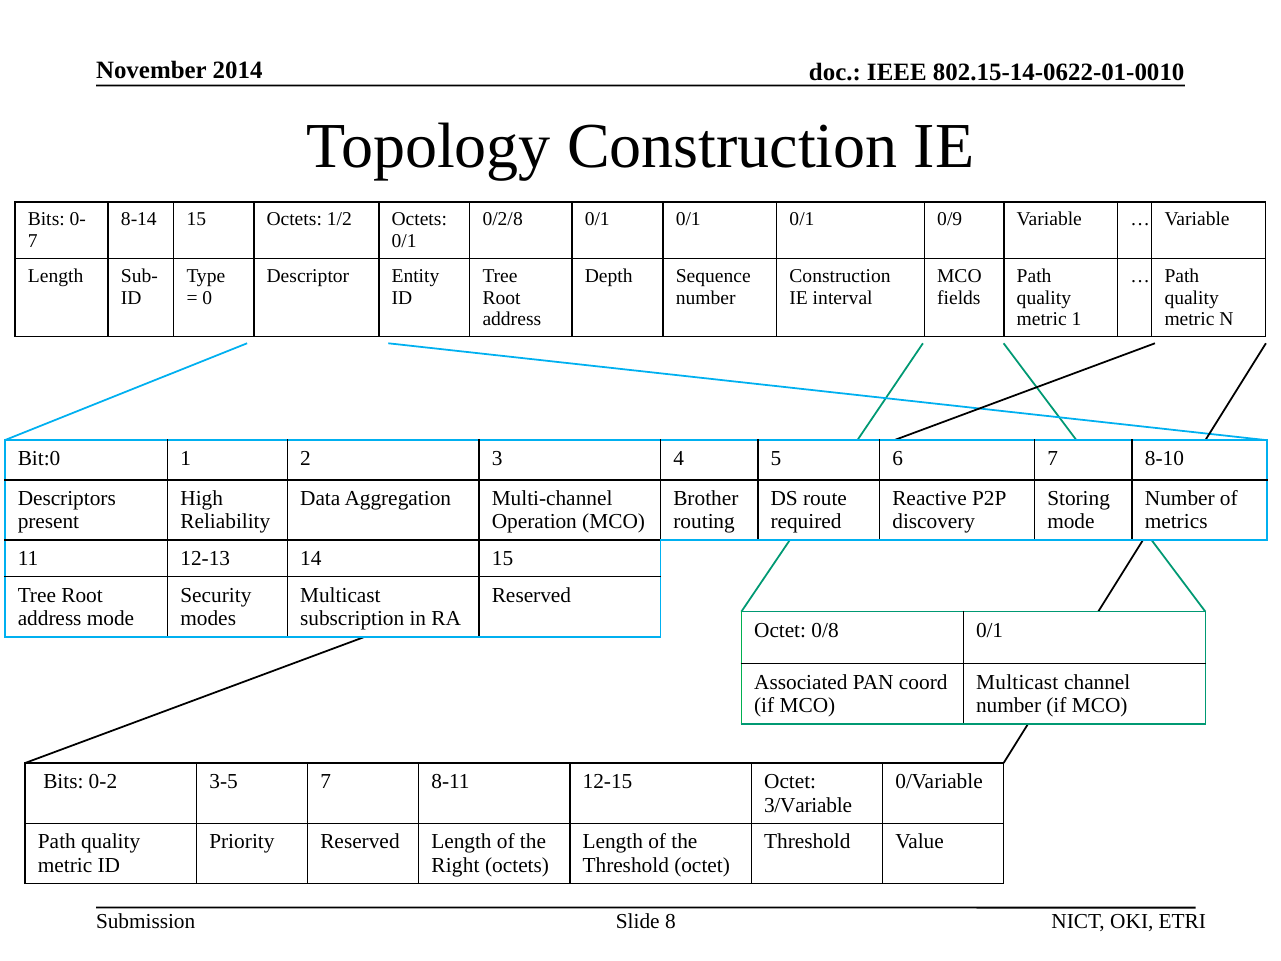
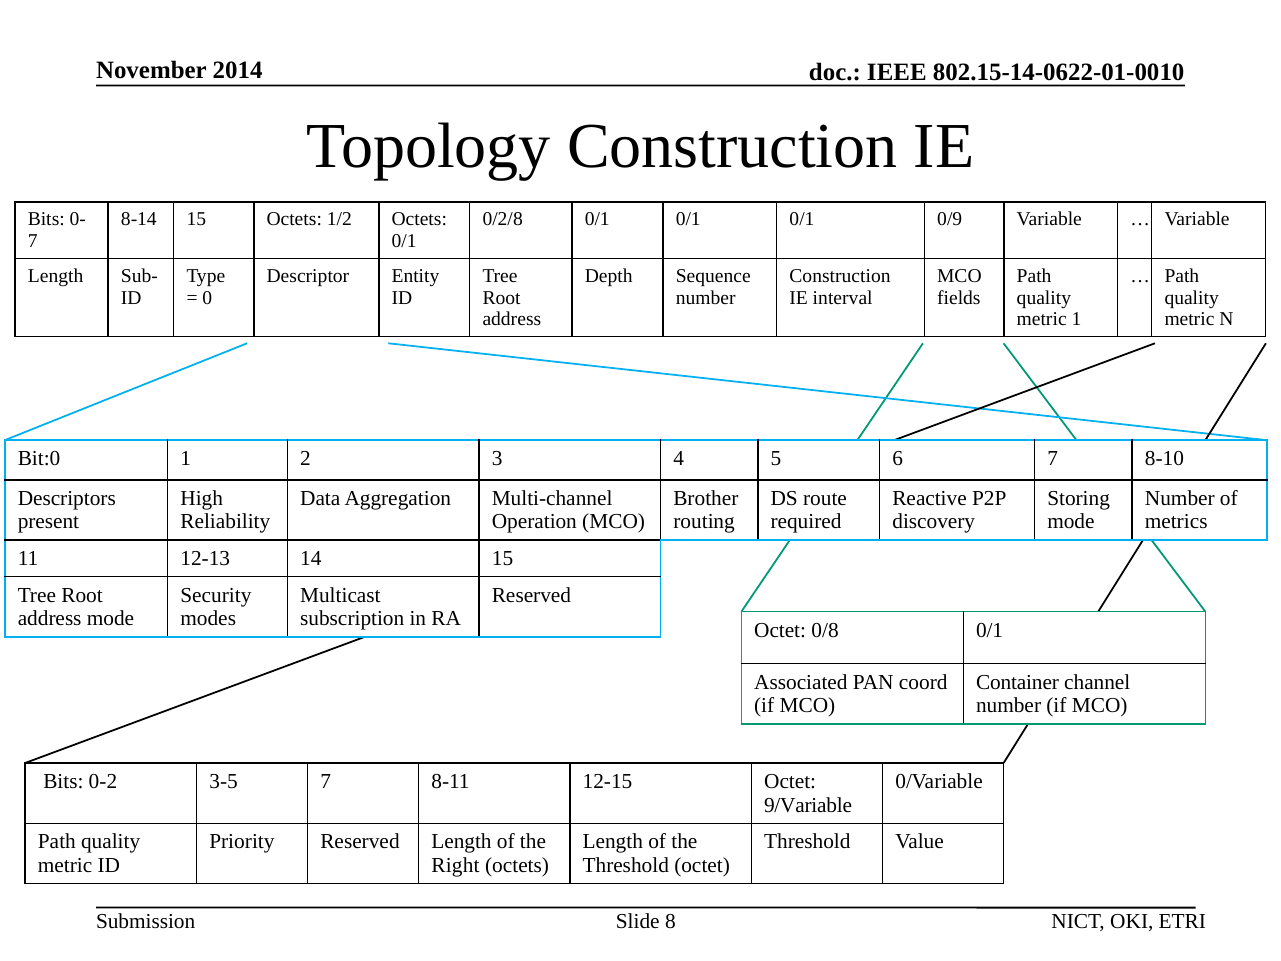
Multicast at (1017, 682): Multicast -> Container
3/Variable: 3/Variable -> 9/Variable
